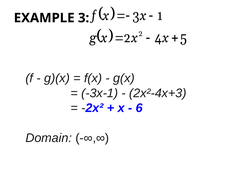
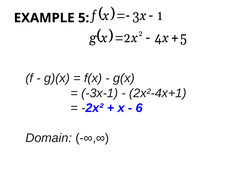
EXAMPLE 3: 3 -> 5
2x²-4x+3: 2x²-4x+3 -> 2x²-4x+1
